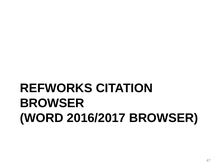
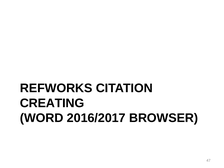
BROWSER at (52, 103): BROWSER -> CREATING
